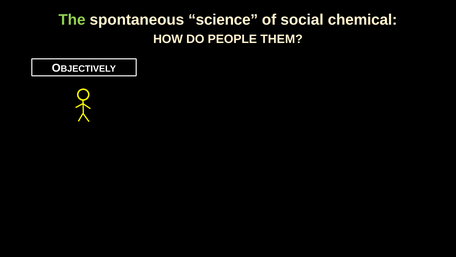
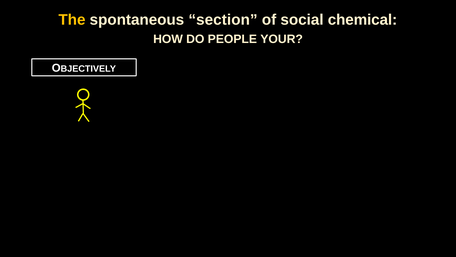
The colour: light green -> yellow
science: science -> section
THEM: THEM -> YOUR
